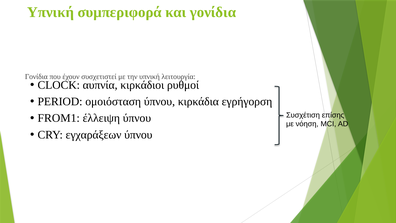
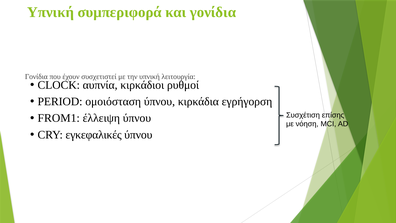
εγχαράξεων: εγχαράξεων -> εγκεφαλικές
